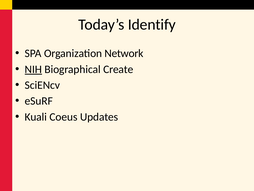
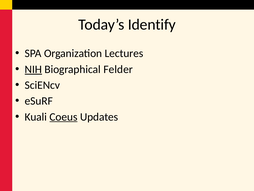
Network: Network -> Lectures
Create: Create -> Felder
Coeus underline: none -> present
